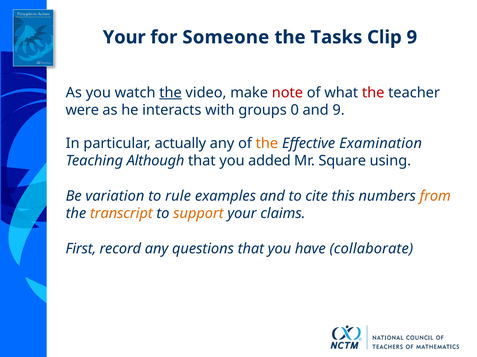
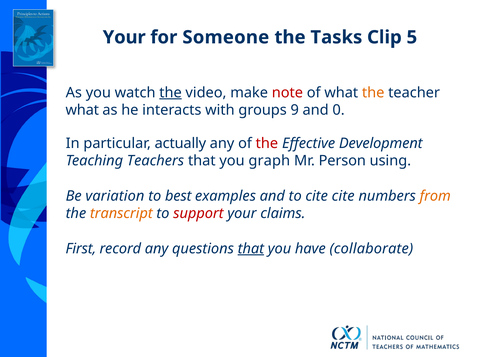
Clip 9: 9 -> 5
the at (373, 93) colour: red -> orange
were at (82, 110): were -> what
0: 0 -> 9
and 9: 9 -> 0
the at (267, 144) colour: orange -> red
Examination: Examination -> Development
Although: Although -> Teachers
added: added -> graph
Square: Square -> Person
rule: rule -> best
cite this: this -> cite
support colour: orange -> red
that at (251, 249) underline: none -> present
